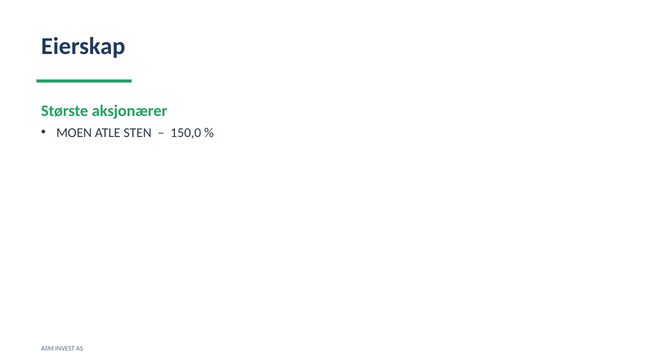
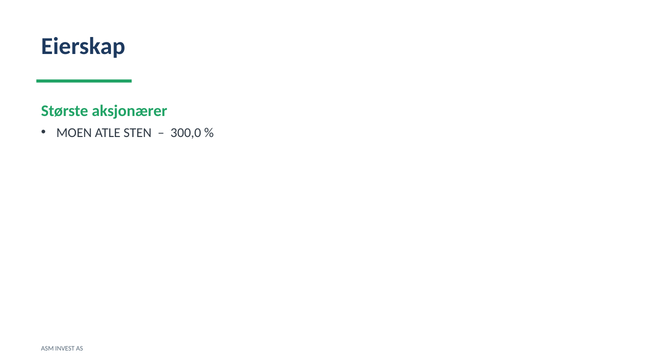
150,0: 150,0 -> 300,0
